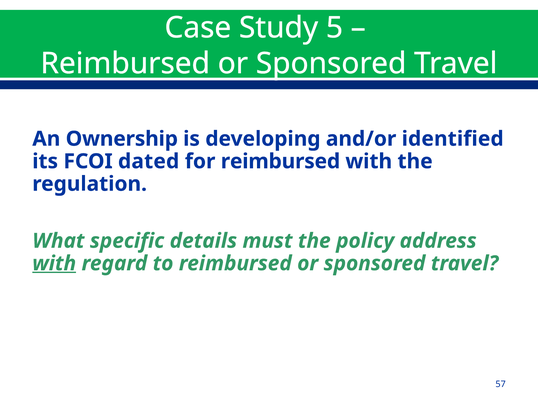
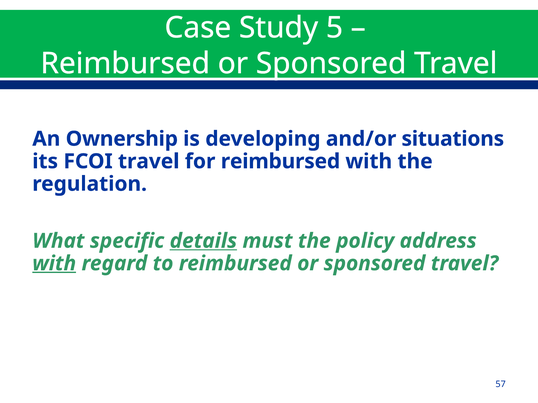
identified: identified -> situations
FCOI dated: dated -> travel
details underline: none -> present
